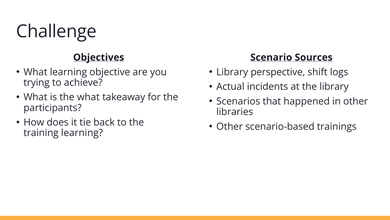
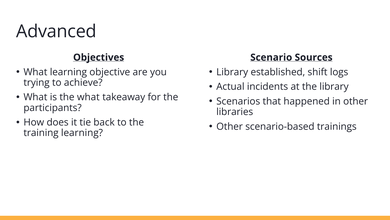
Challenge: Challenge -> Advanced
perspective: perspective -> established
